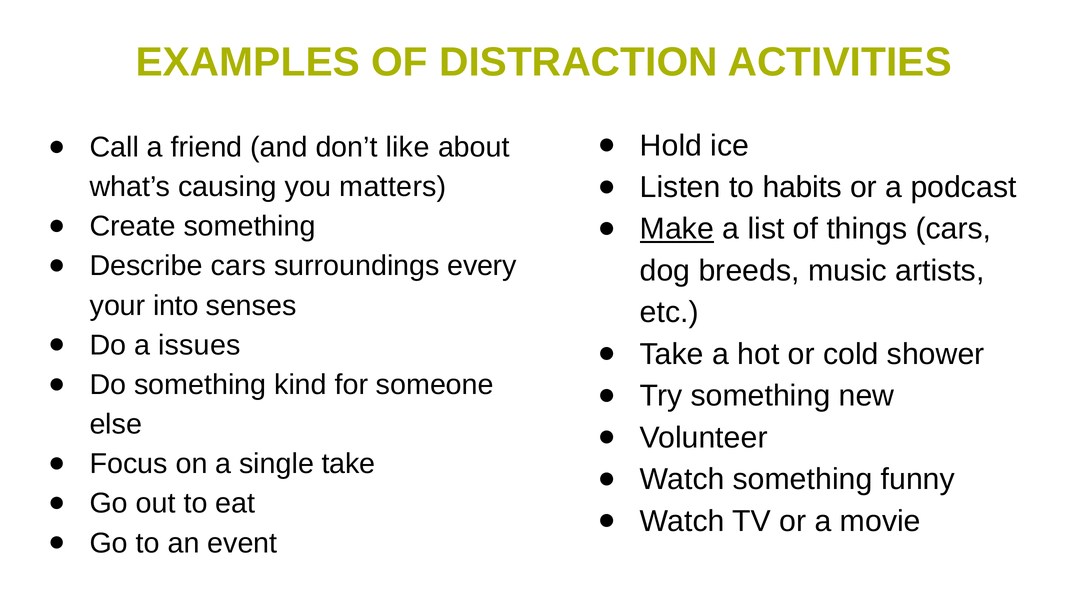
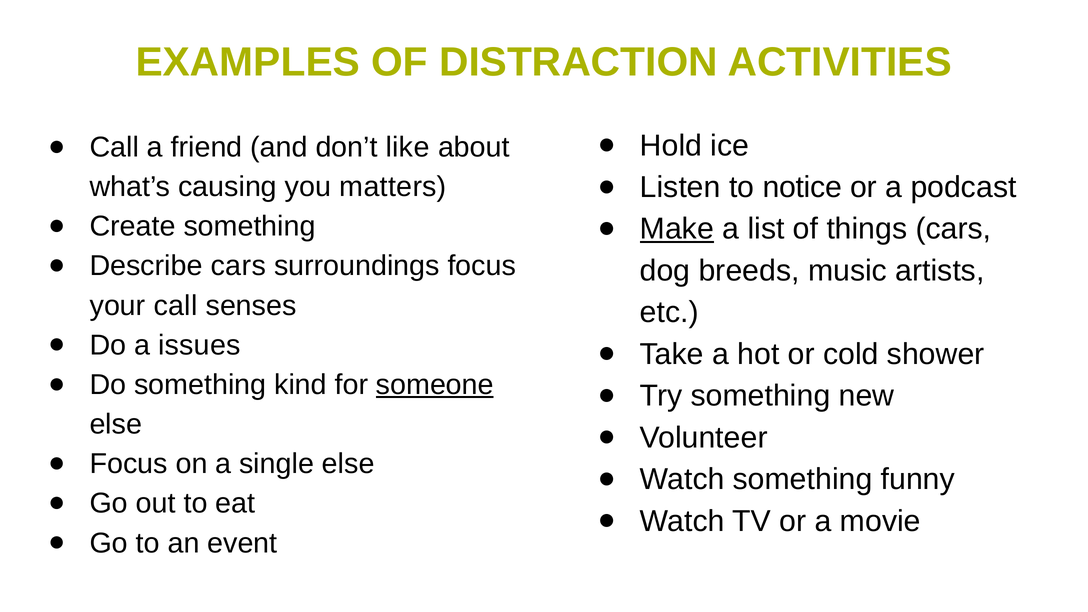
habits: habits -> notice
surroundings every: every -> focus
your into: into -> call
someone underline: none -> present
single take: take -> else
